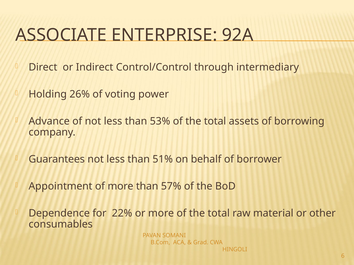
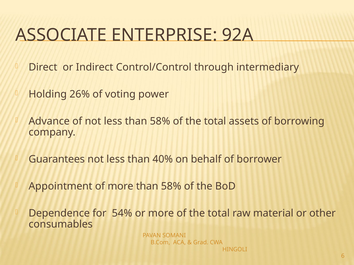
less than 53%: 53% -> 58%
51%: 51% -> 40%
more than 57%: 57% -> 58%
22%: 22% -> 54%
